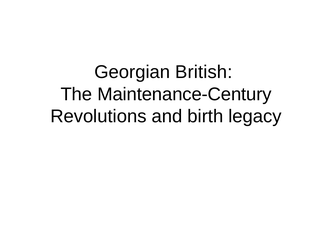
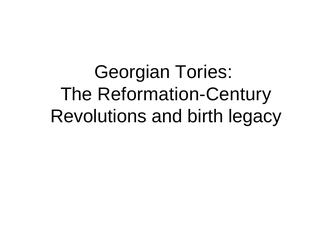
British: British -> Tories
Maintenance-Century: Maintenance-Century -> Reformation-Century
